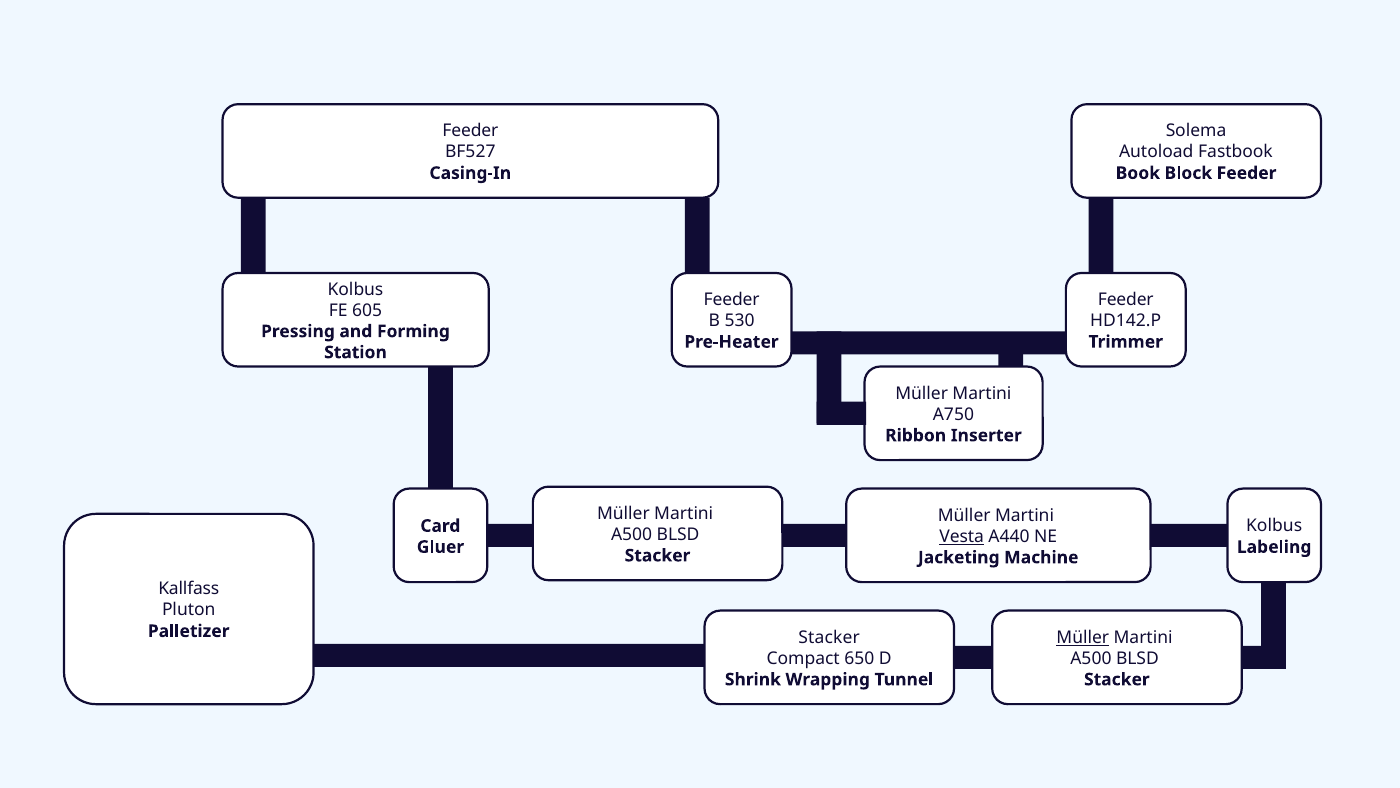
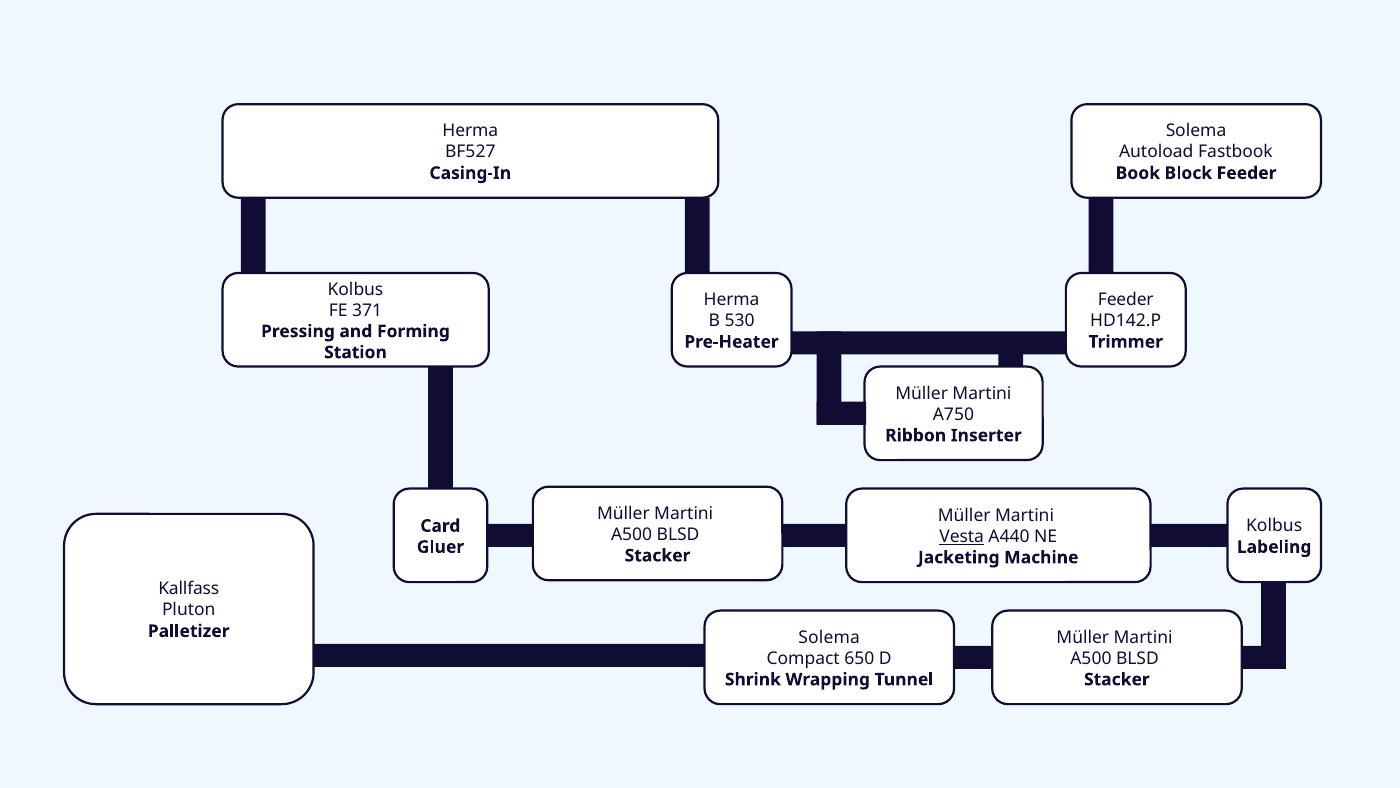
Feeder at (470, 131): Feeder -> Herma
Feeder at (732, 300): Feeder -> Herma
605: 605 -> 371
Stacker at (829, 637): Stacker -> Solema
Müller at (1083, 637) underline: present -> none
